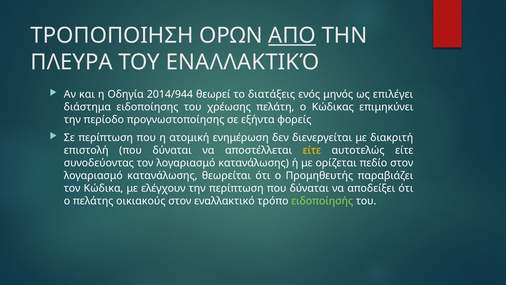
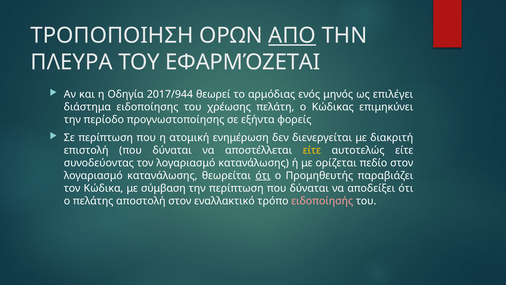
ΤΟΥ ΕΝΑΛΛΑΚΤΙΚΌ: ΕΝΑΛΛΑΚΤΙΚΌ -> ΕΦΑΡΜΌΖΕΤΑΙ
2014/944: 2014/944 -> 2017/944
διατάξεις: διατάξεις -> αρμόδιας
ότι at (263, 175) underline: none -> present
ελέγχουν: ελέγχουν -> σύμβαση
οικιακούς: οικιακούς -> αποστολή
ειδοποίησής colour: light green -> pink
